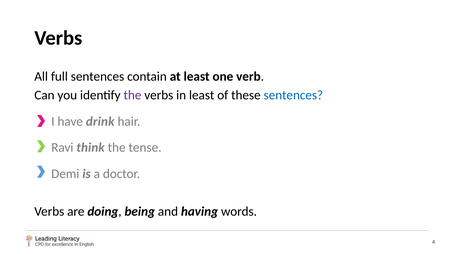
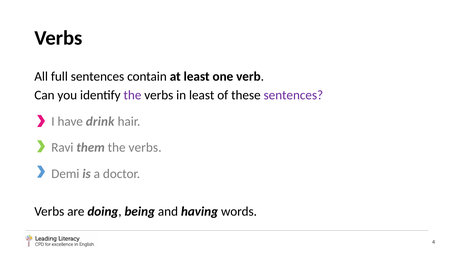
sentences at (293, 95) colour: blue -> purple
think: think -> them
tense at (145, 147): tense -> verbs
